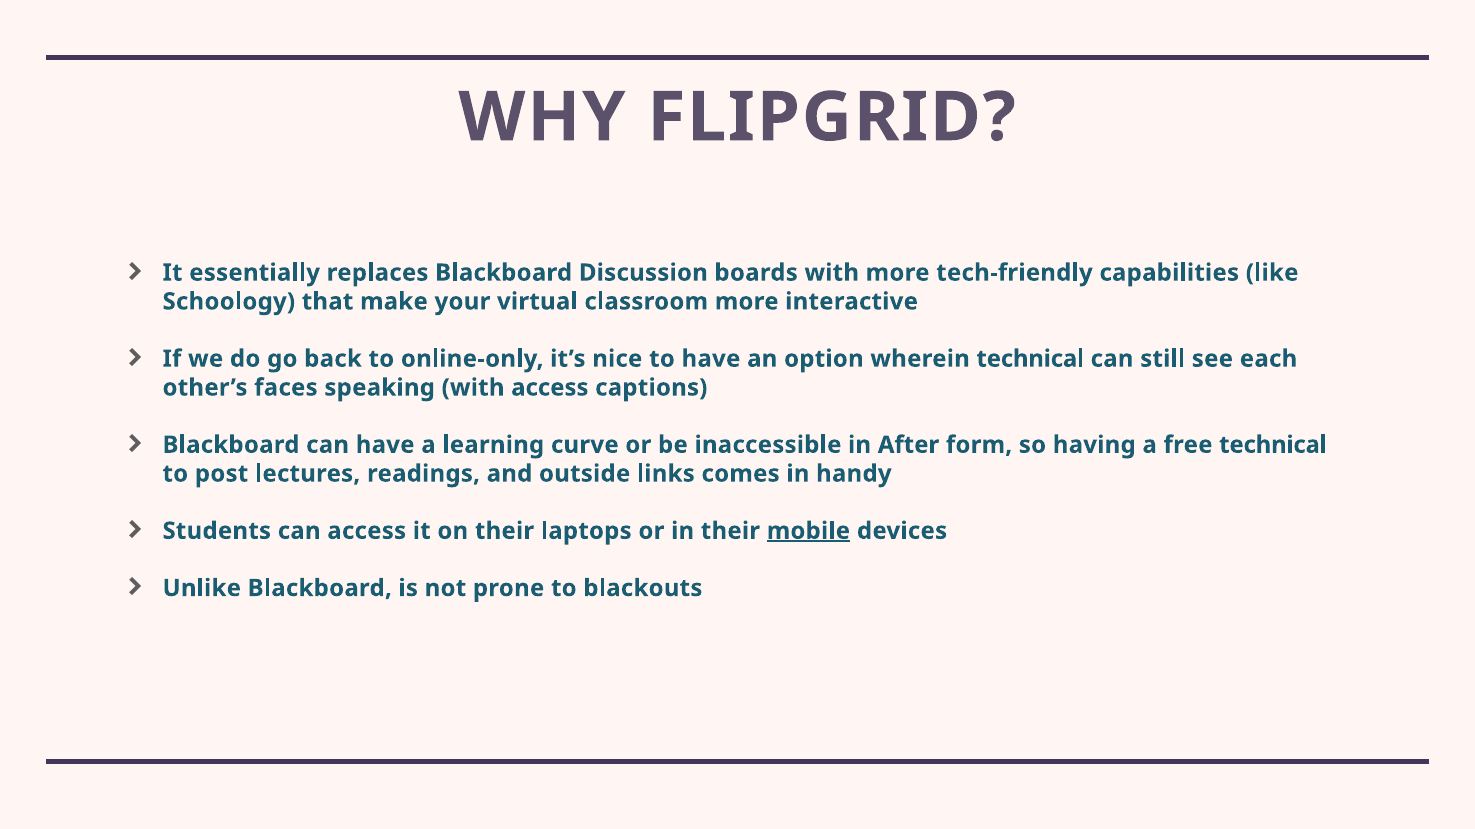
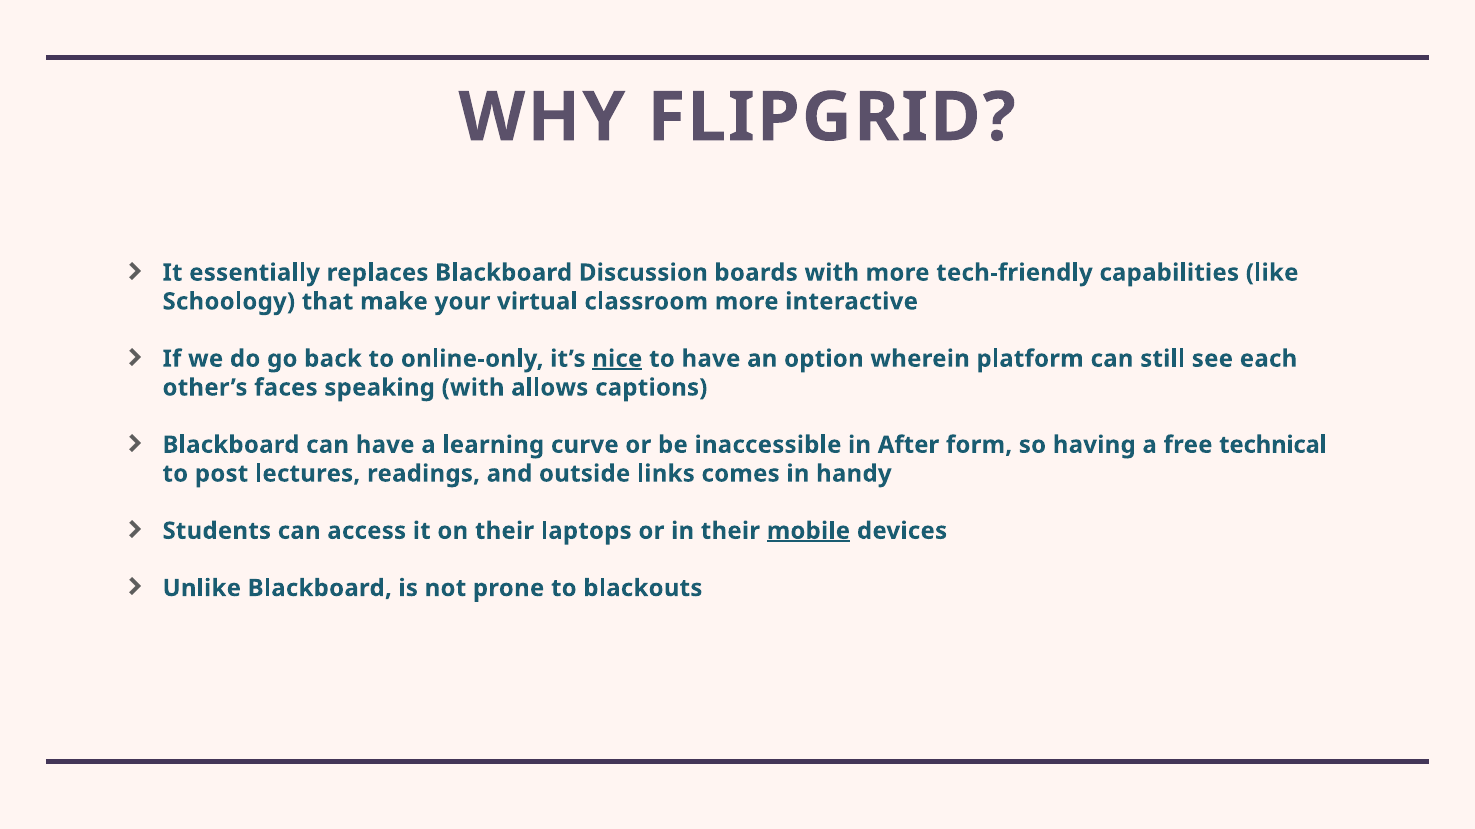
nice underline: none -> present
wherein technical: technical -> platform
with access: access -> allows
